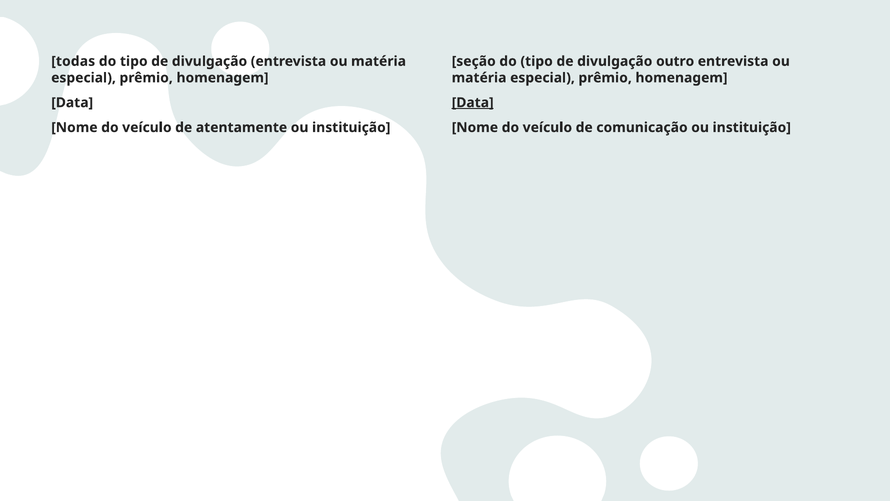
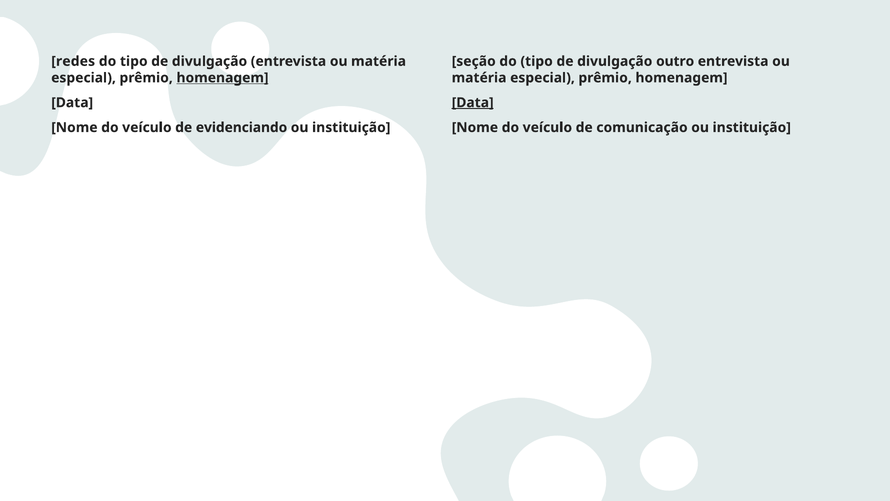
todas: todas -> redes
homenagem at (223, 78) underline: none -> present
atentamente: atentamente -> evidenciando
